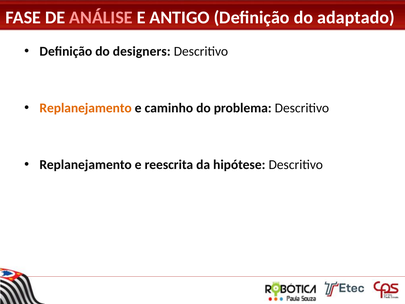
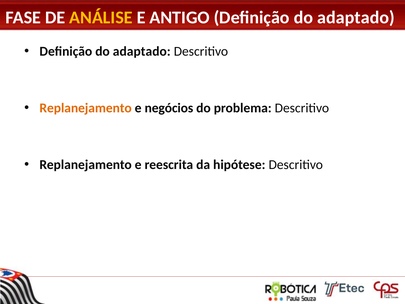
ANÁLISE colour: pink -> yellow
designers at (142, 51): designers -> adaptado
caminho: caminho -> negócios
